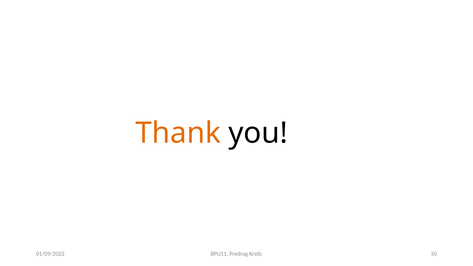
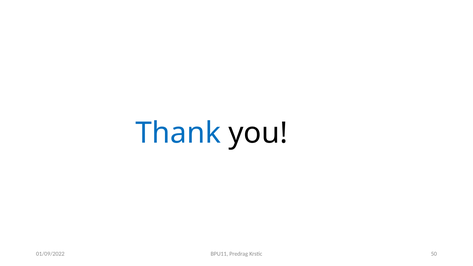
Thank colour: orange -> blue
